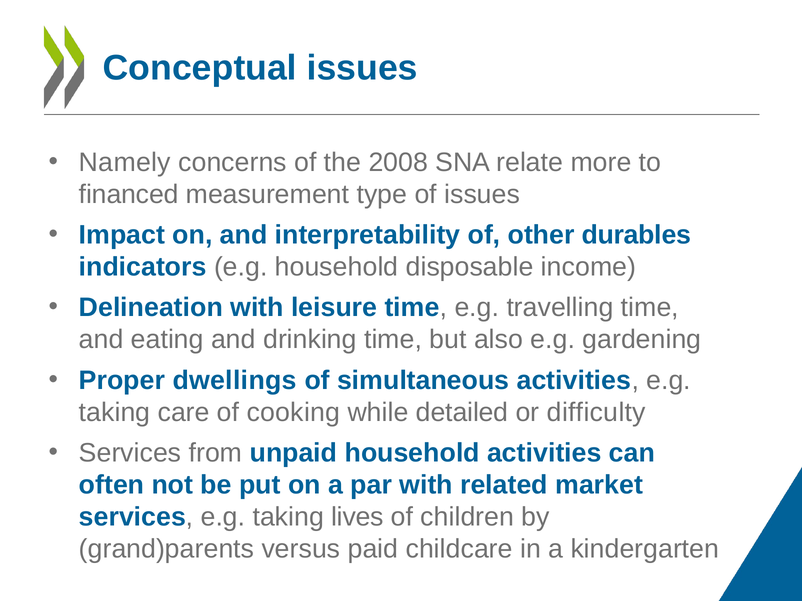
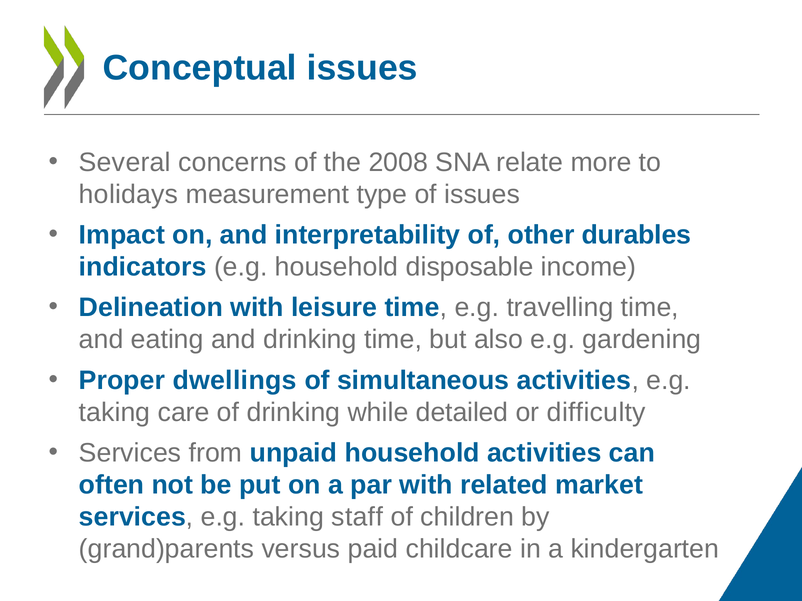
Namely: Namely -> Several
financed: financed -> holidays
of cooking: cooking -> drinking
lives: lives -> staff
